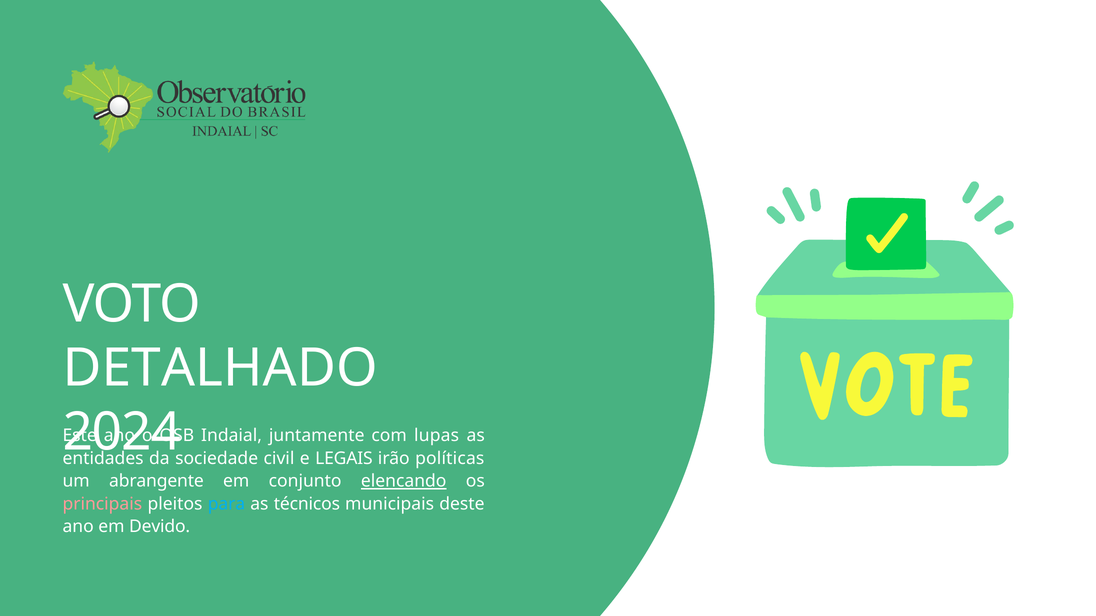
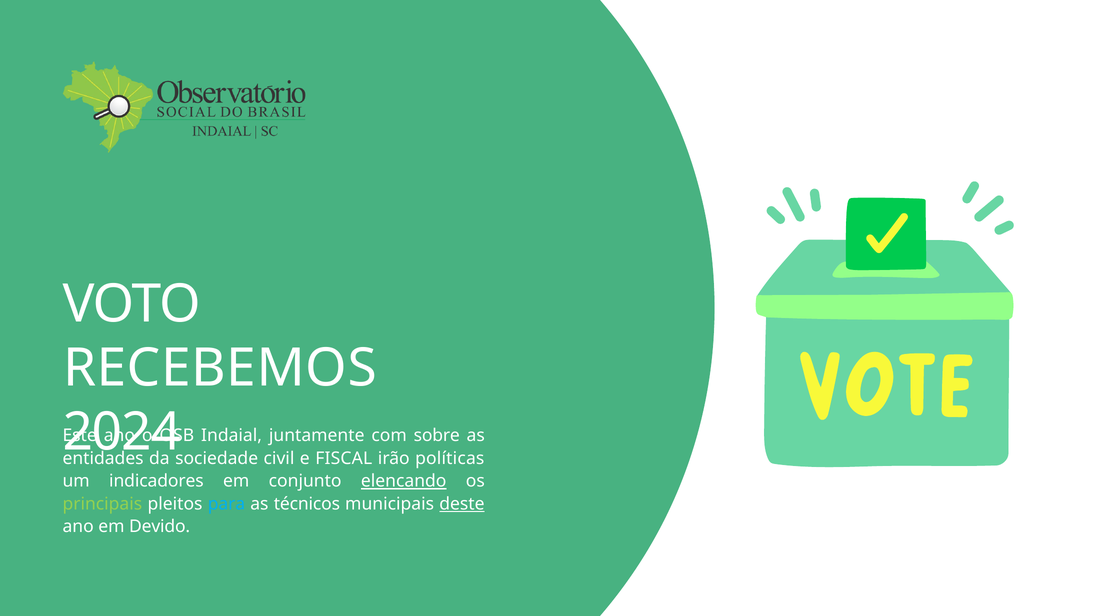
DETALHADO: DETALHADO -> RECEBEMOS
lupas: lupas -> sobre
LEGAIS: LEGAIS -> FISCAL
abrangente: abrangente -> indicadores
principais colour: pink -> light green
deste underline: none -> present
